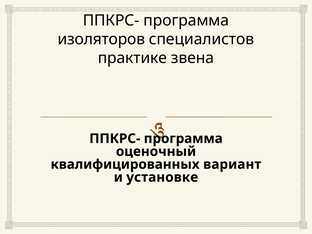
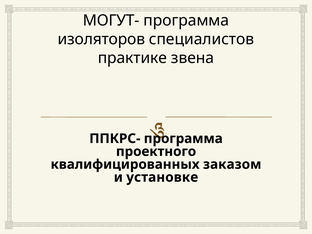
ППКРС- at (111, 21): ППКРС- -> МОГУТ-
оценочный: оценочный -> проектного
вариант: вариант -> заказом
